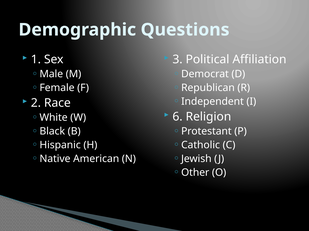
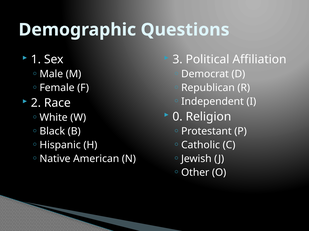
6: 6 -> 0
